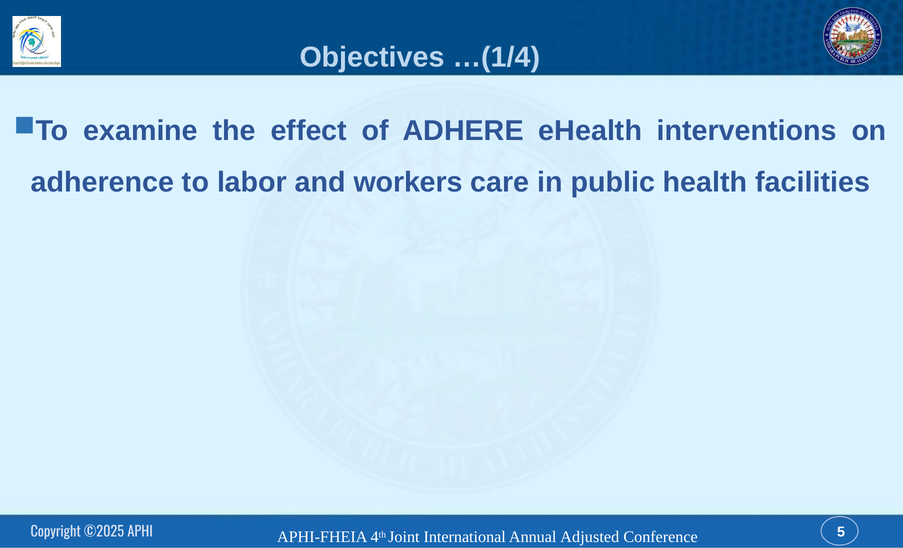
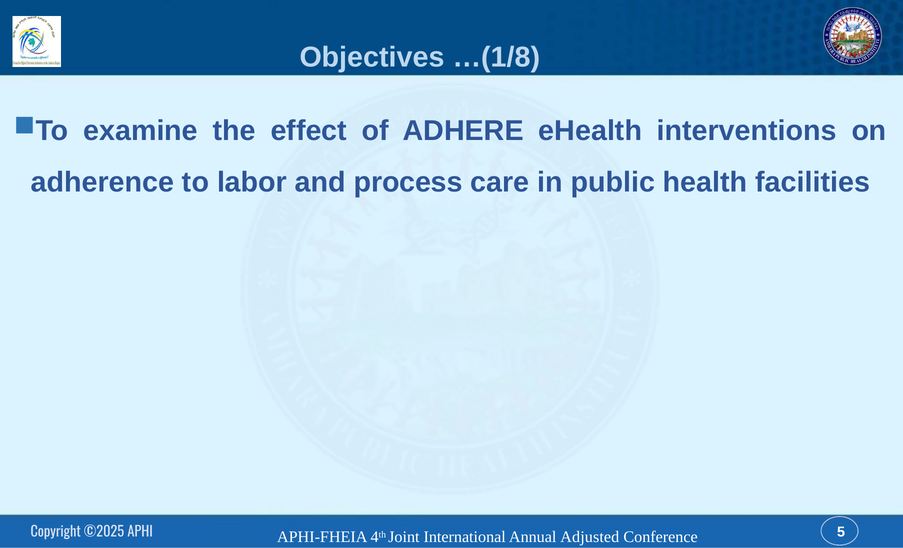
…(1/4: …(1/4 -> …(1/8
workers: workers -> process
